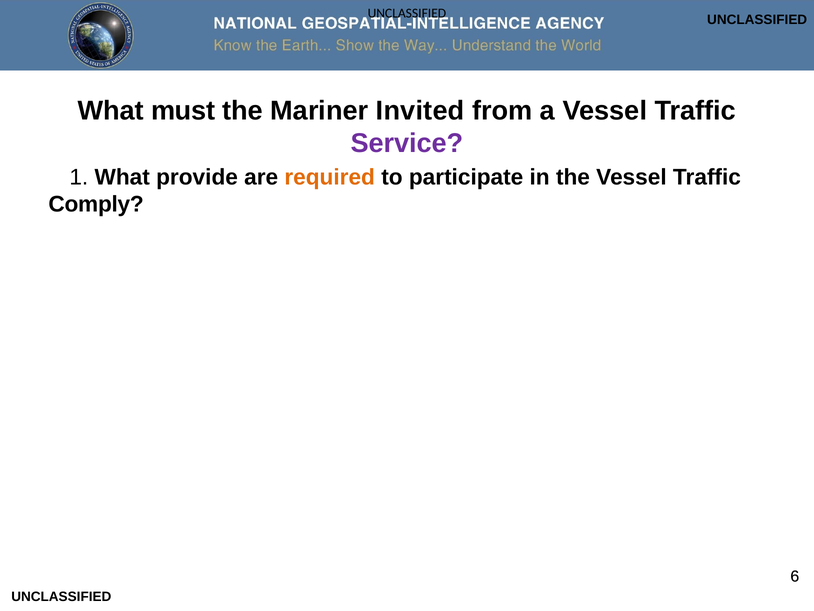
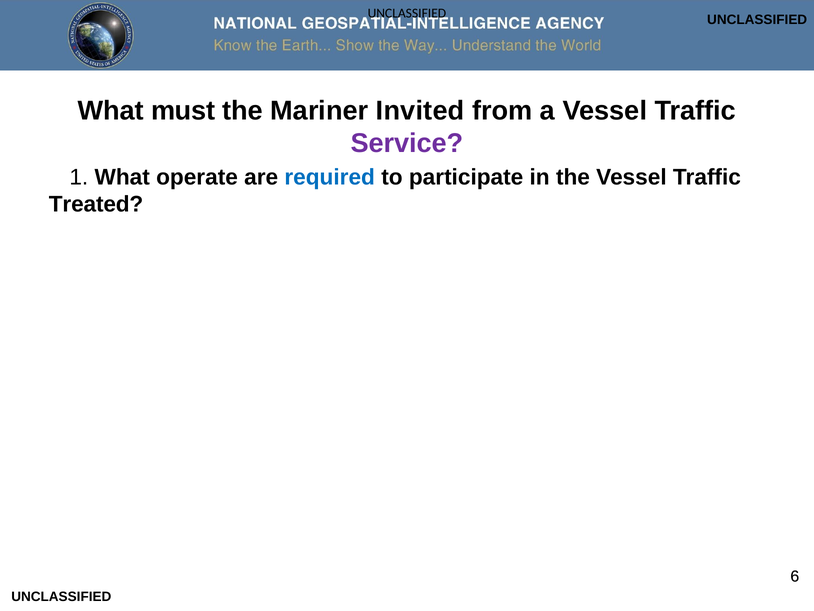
provide: provide -> operate
required colour: orange -> blue
Comply: Comply -> Treated
